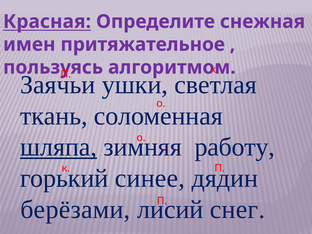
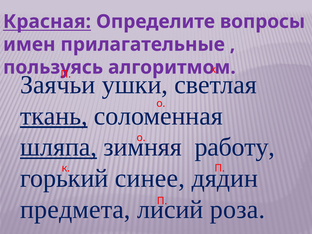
снежная: снежная -> вопросы
притяжательное: притяжательное -> прилагательные
ткань underline: none -> present
берёзами: берёзами -> предмета
снег: снег -> роза
